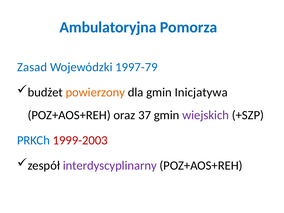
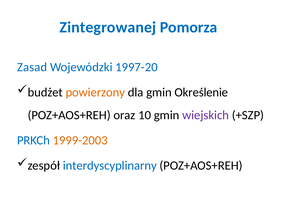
Ambulatoryjna: Ambulatoryjna -> Zintegrowanej
1997-79: 1997-79 -> 1997-20
Inicjatywa: Inicjatywa -> Określenie
37: 37 -> 10
1999-2003 colour: red -> orange
interdyscyplinarny colour: purple -> blue
